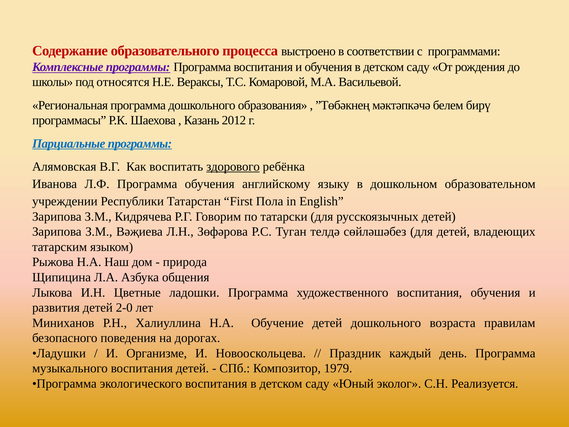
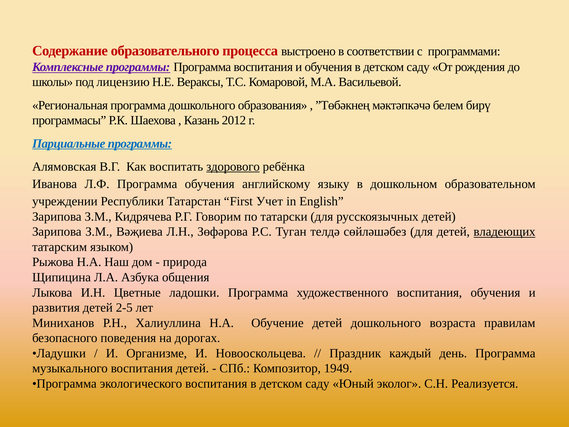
относятся: относятся -> лицензию
Пола: Пола -> Учет
владеющих underline: none -> present
2-0: 2-0 -> 2-5
1979: 1979 -> 1949
